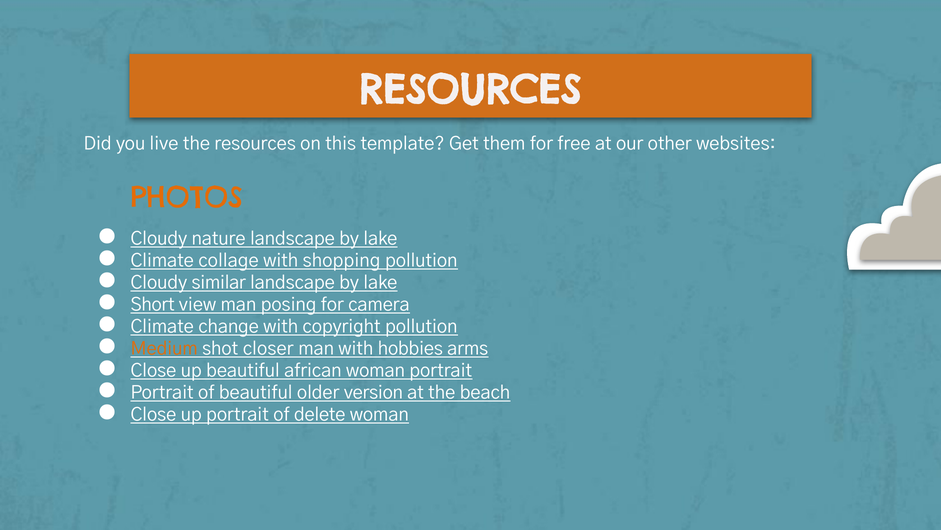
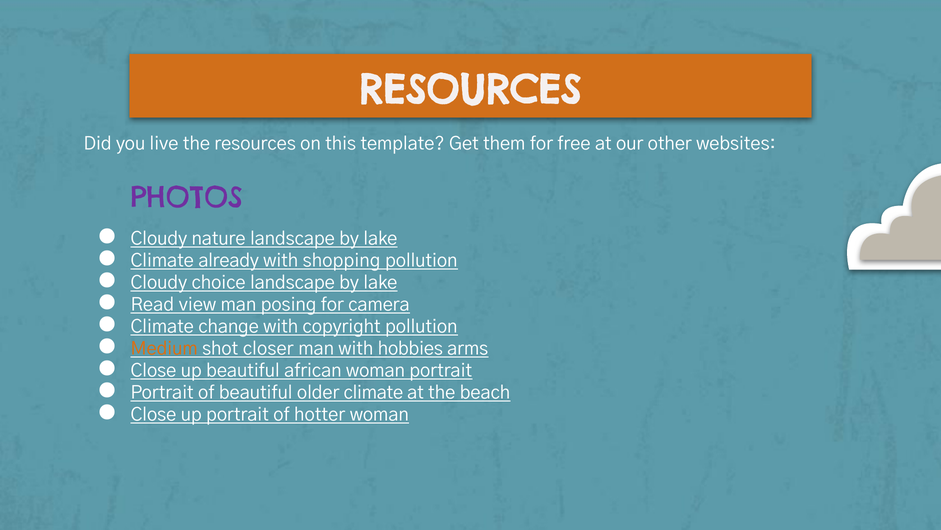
PHOTOS colour: orange -> purple
collage: collage -> already
similar: similar -> choice
Short: Short -> Read
older version: version -> climate
delete: delete -> hotter
